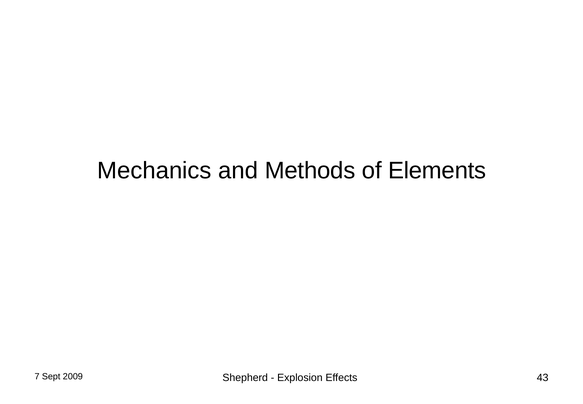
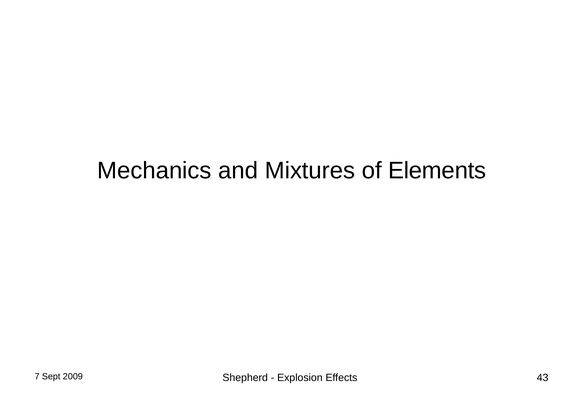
Methods: Methods -> Mixtures
